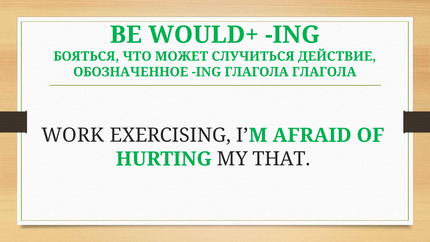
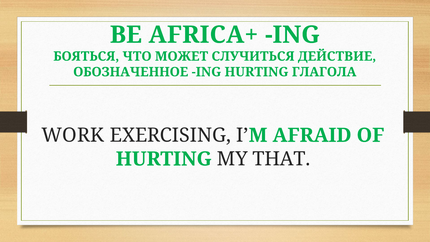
WOULD+: WOULD+ -> AFRICA+
ING ГЛАГОЛА: ГЛАГОЛА -> HURTING
